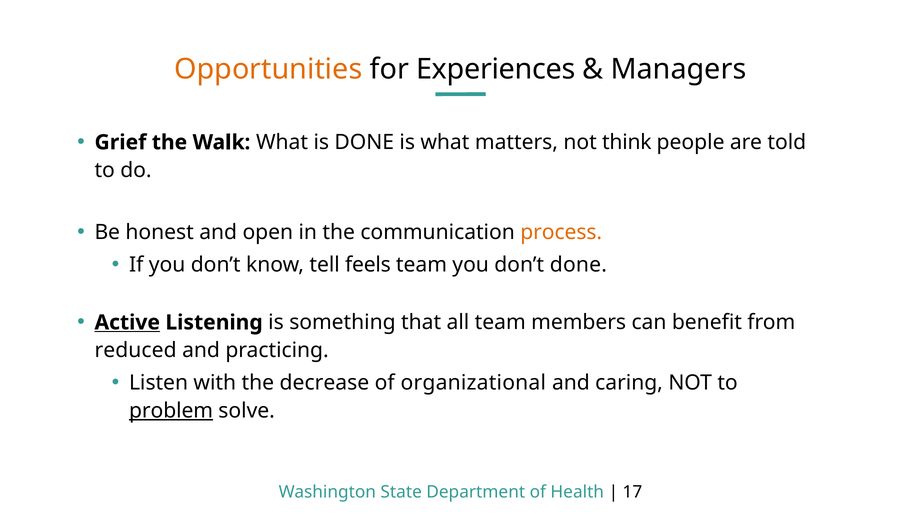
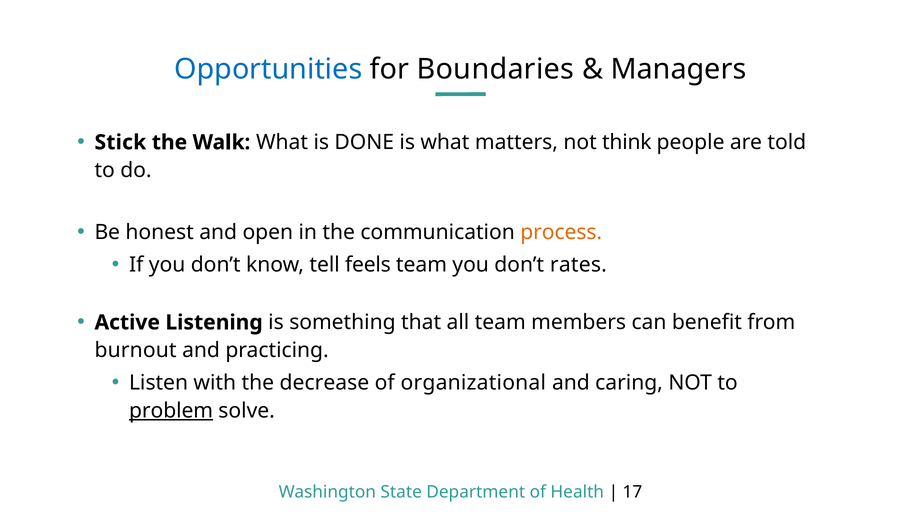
Opportunities colour: orange -> blue
Experiences: Experiences -> Boundaries
Grief: Grief -> Stick
don’t done: done -> rates
Active underline: present -> none
reduced: reduced -> burnout
